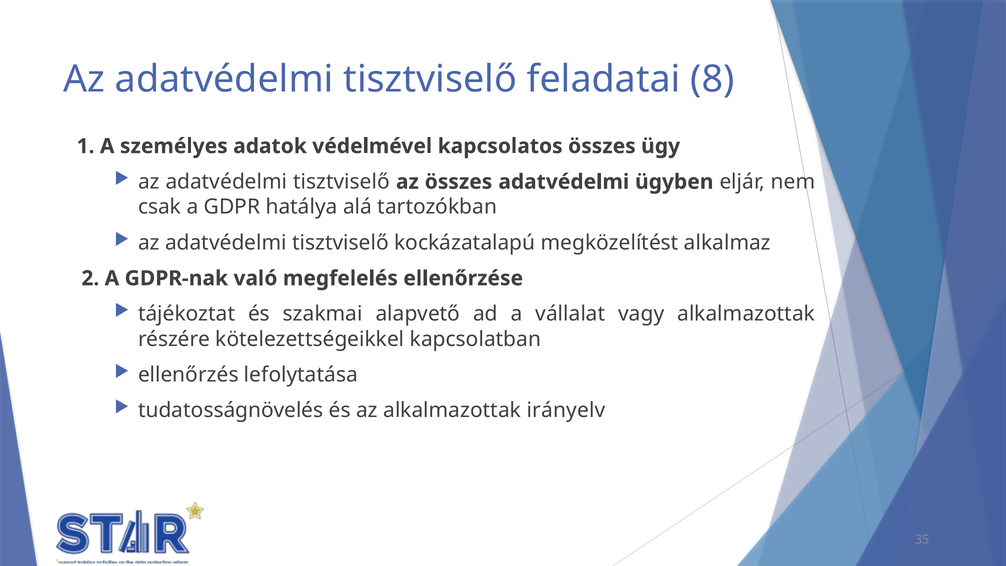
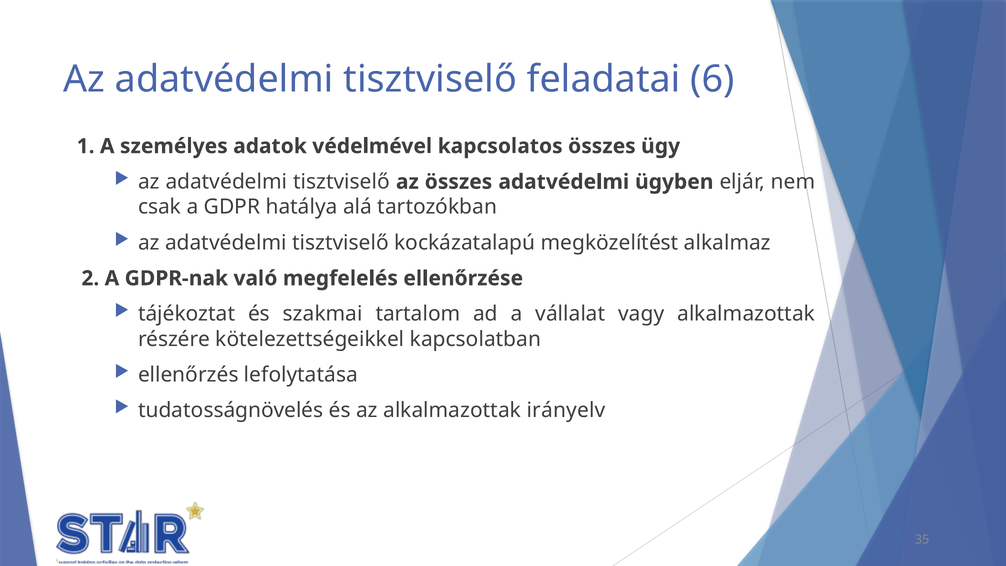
8: 8 -> 6
alapvető: alapvető -> tartalom
